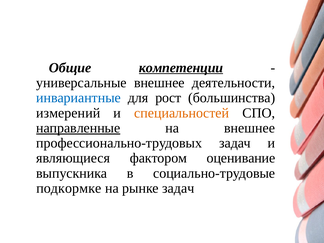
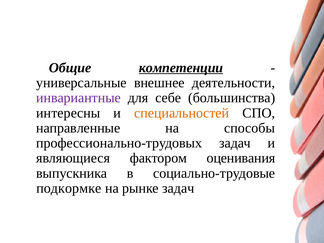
инвариантные colour: blue -> purple
рост: рост -> себе
измерений: измерений -> интересны
направленные underline: present -> none
на внешнее: внешнее -> способы
оценивание: оценивание -> оценивания
